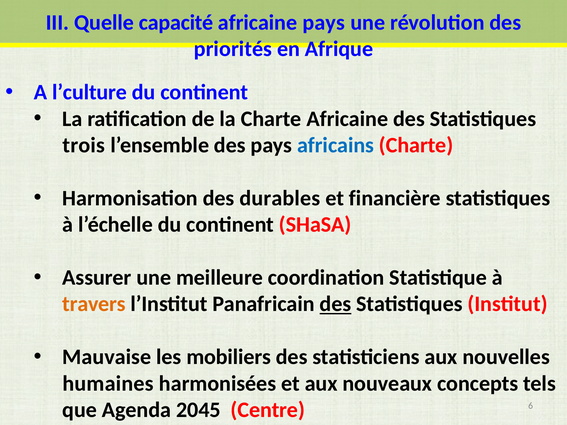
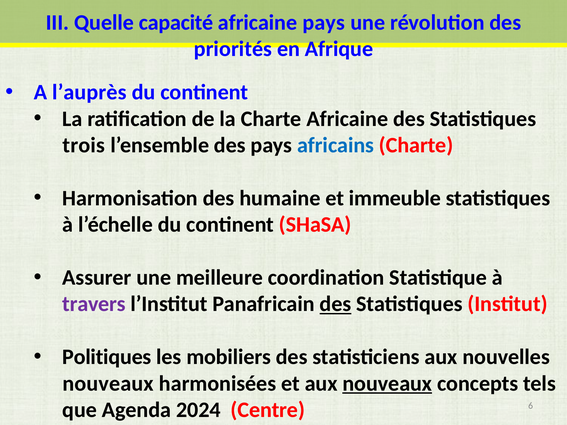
l’culture: l’culture -> l’auprès
durables: durables -> humaine
financière: financière -> immeuble
travers colour: orange -> purple
Mauvaise: Mauvaise -> Politiques
humaines at (108, 384): humaines -> nouveaux
nouveaux at (387, 384) underline: none -> present
2045: 2045 -> 2024
